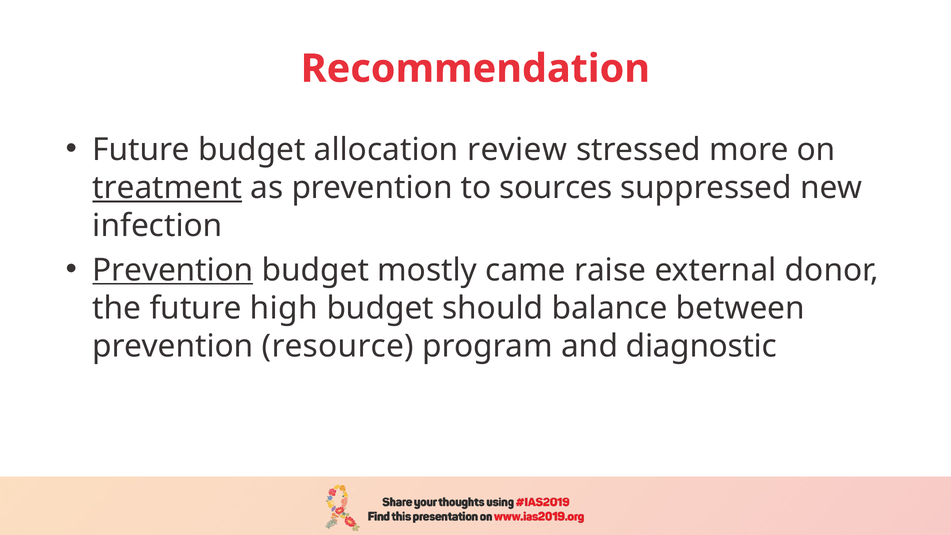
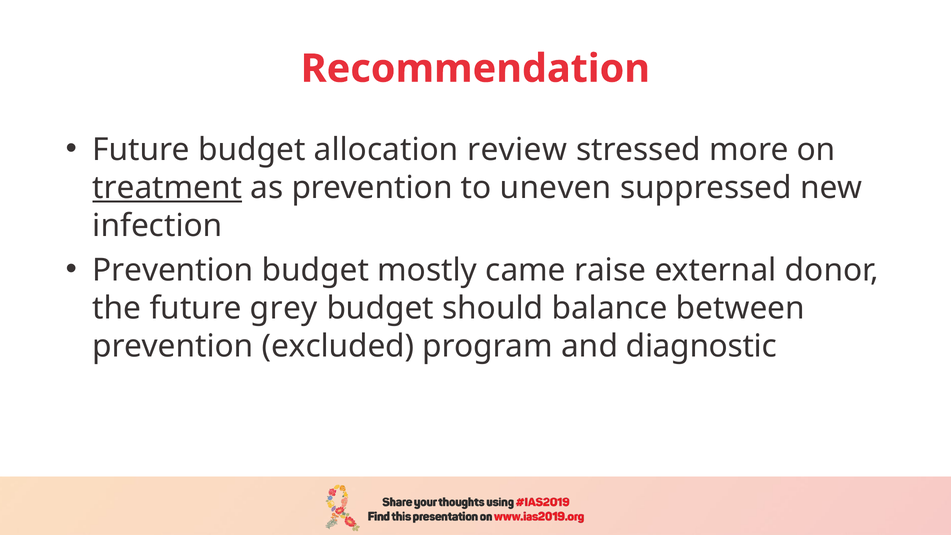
sources: sources -> uneven
Prevention at (173, 270) underline: present -> none
high: high -> grey
resource: resource -> excluded
